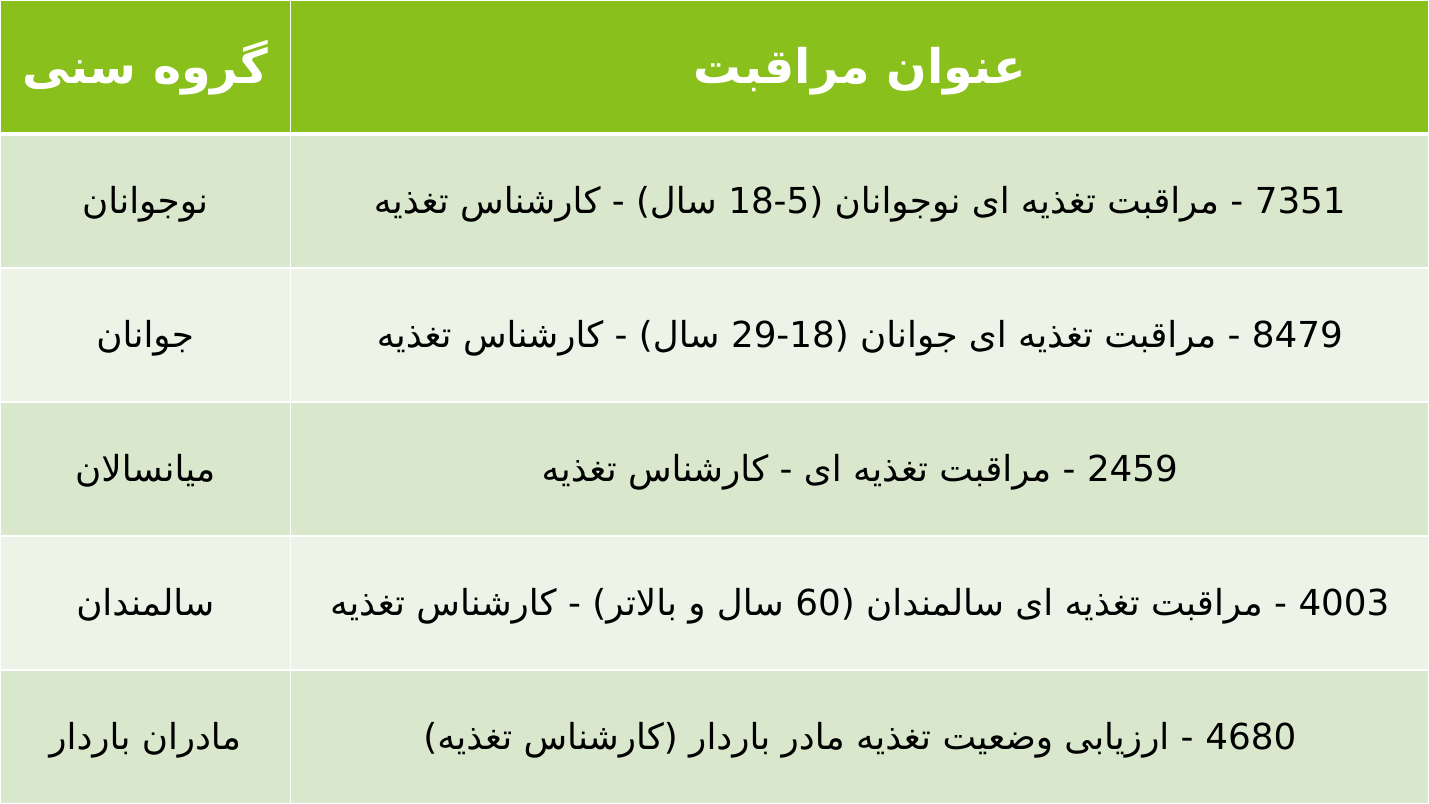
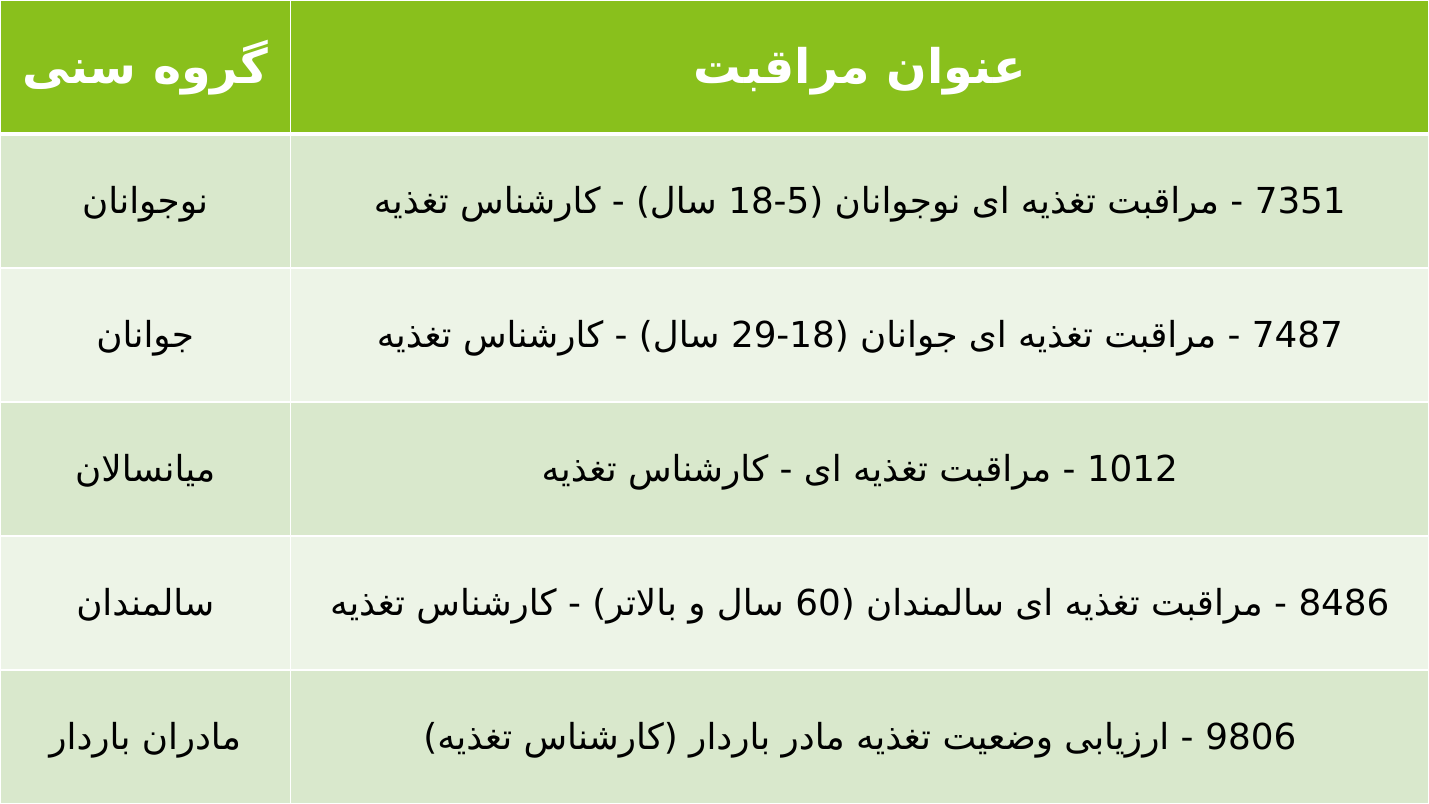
8479: 8479 -> 7487
2459: 2459 -> 1012
4003: 4003 -> 8486
4680: 4680 -> 9806
